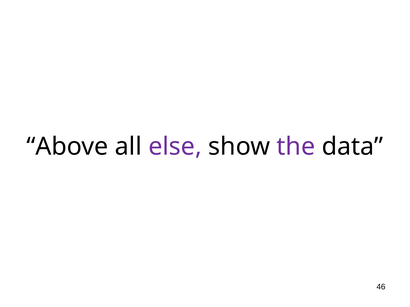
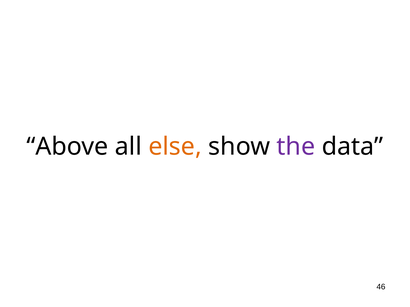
else colour: purple -> orange
